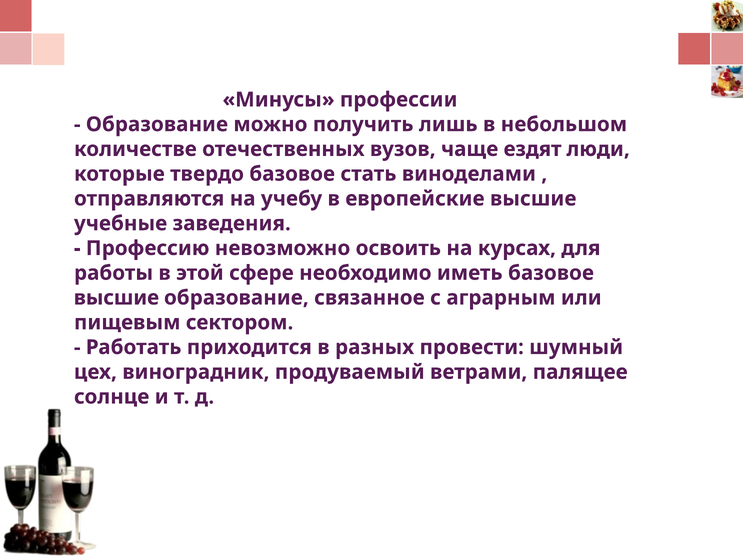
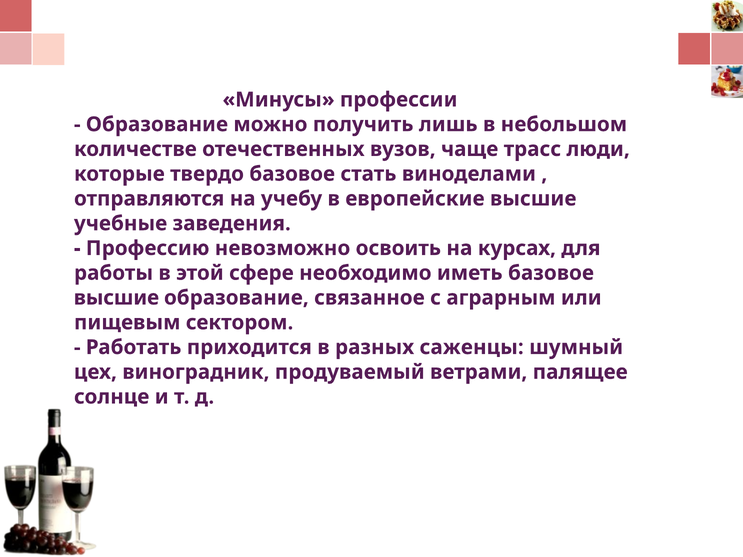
ездят: ездят -> трасс
провести: провести -> саженцы
